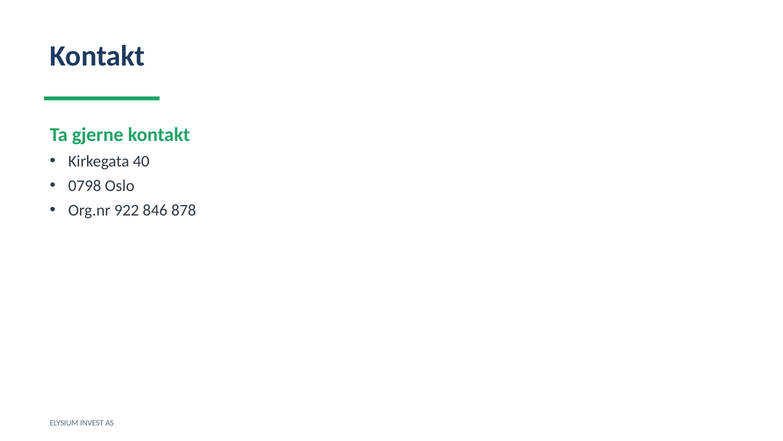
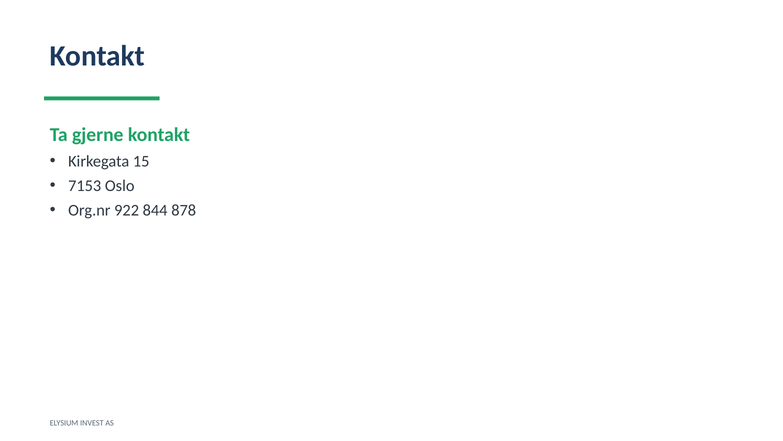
40: 40 -> 15
0798: 0798 -> 7153
846: 846 -> 844
